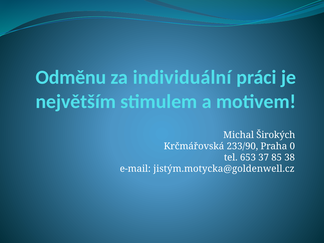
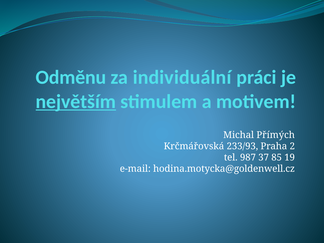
největším underline: none -> present
Širokých: Širokých -> Přímých
233/90: 233/90 -> 233/93
0: 0 -> 2
653: 653 -> 987
38: 38 -> 19
jistým.motycka@goldenwell.cz: jistým.motycka@goldenwell.cz -> hodina.motycka@goldenwell.cz
